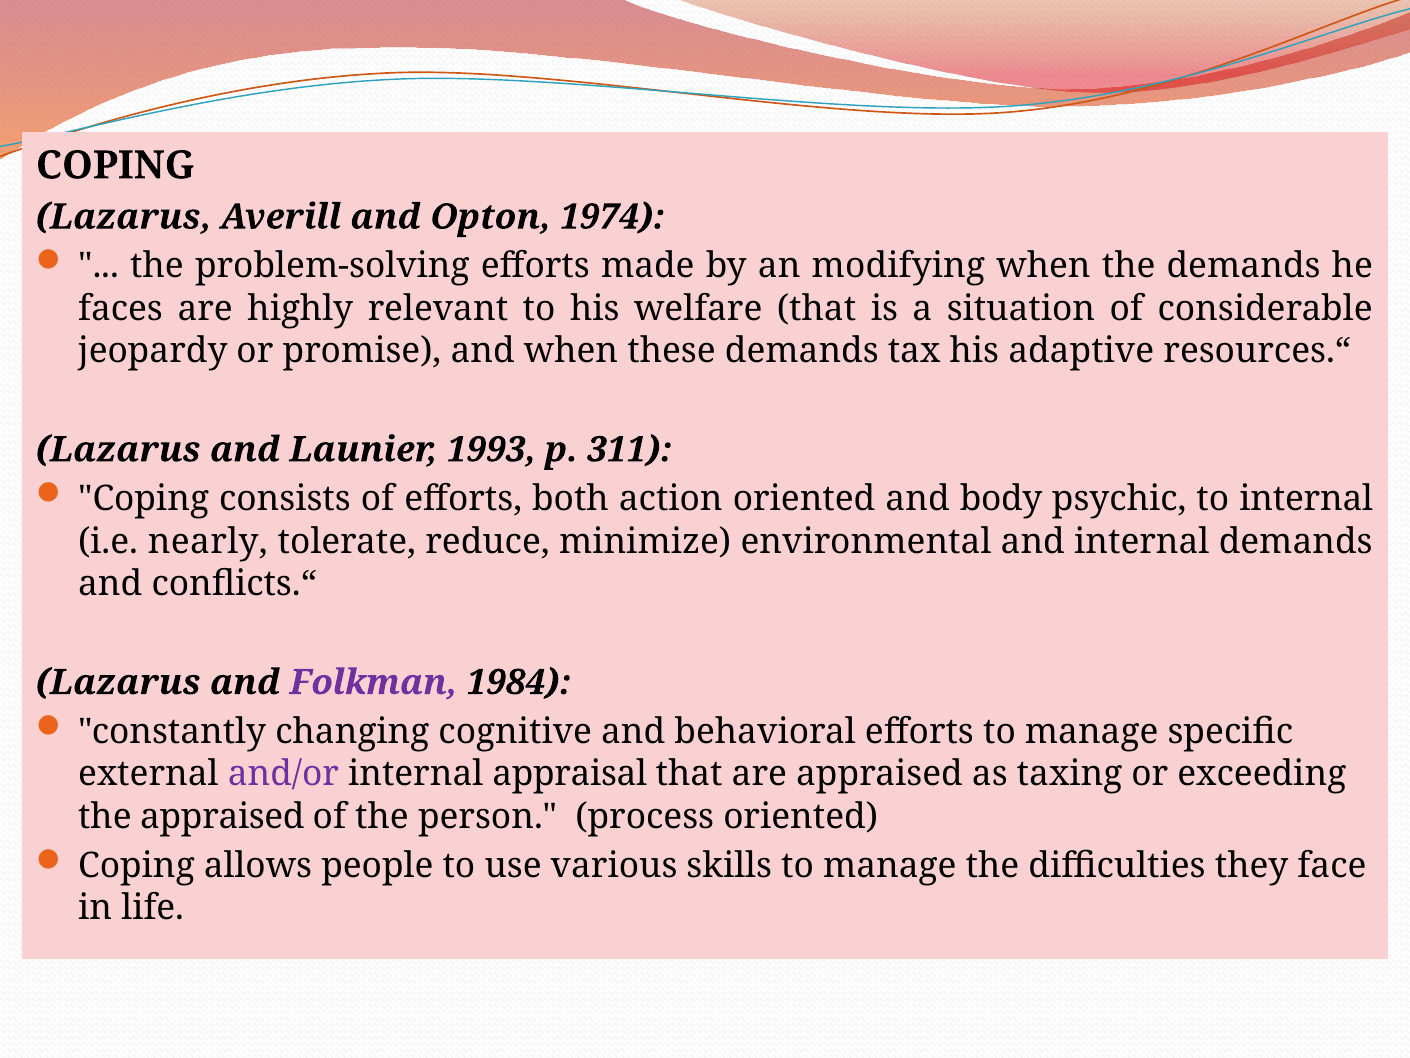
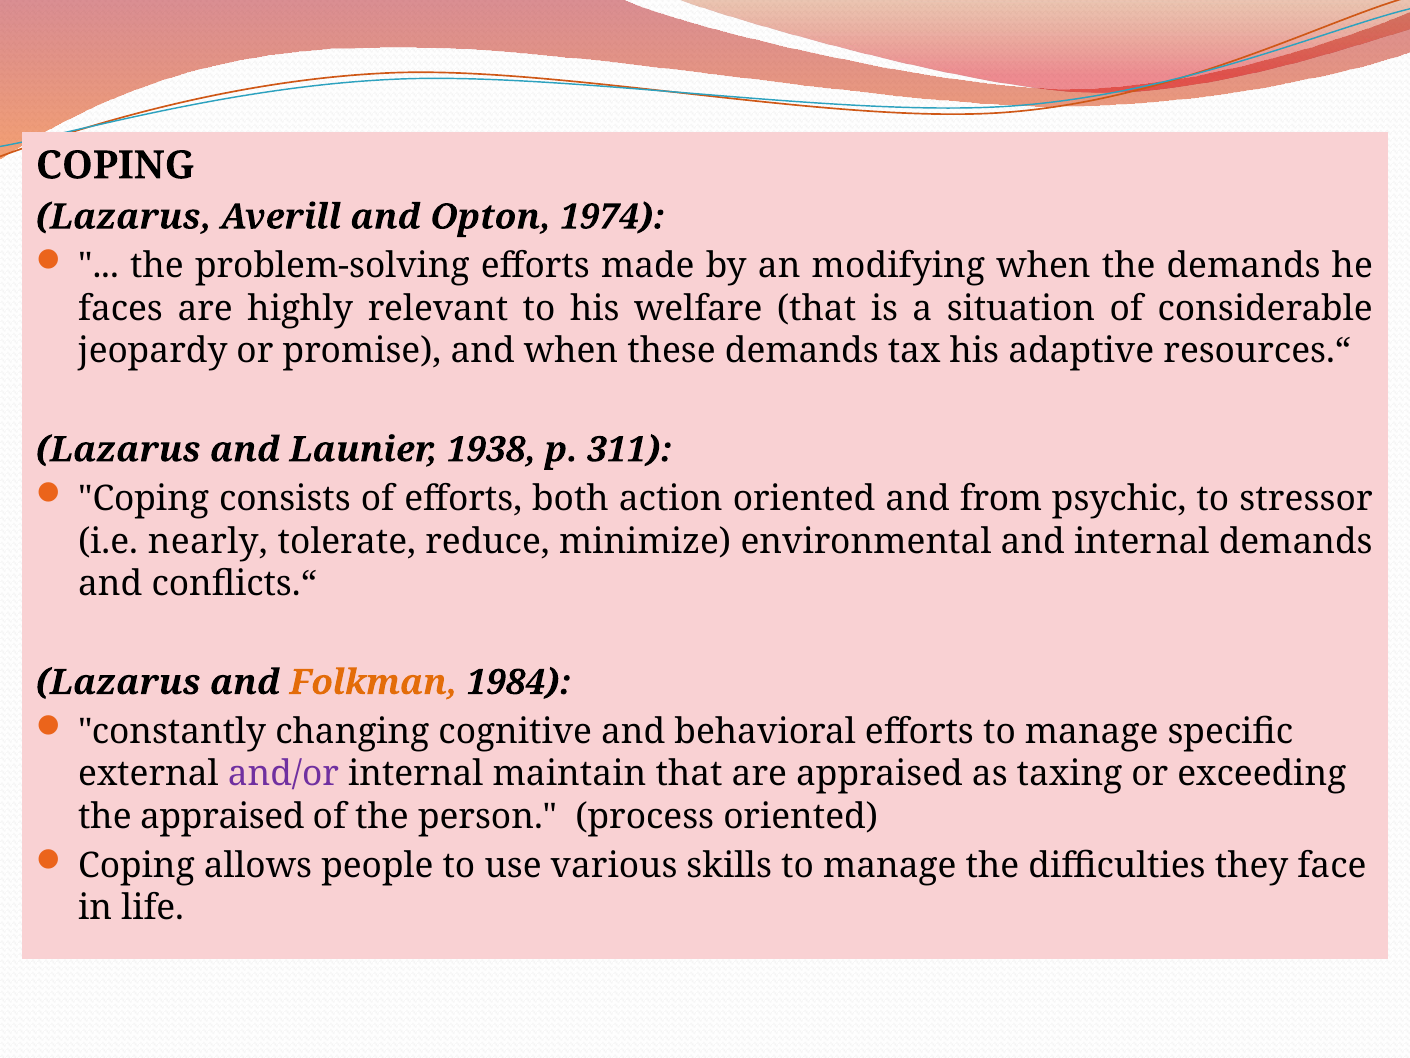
1993: 1993 -> 1938
body: body -> from
to internal: internal -> stressor
Folkman colour: purple -> orange
appraisal: appraisal -> maintain
